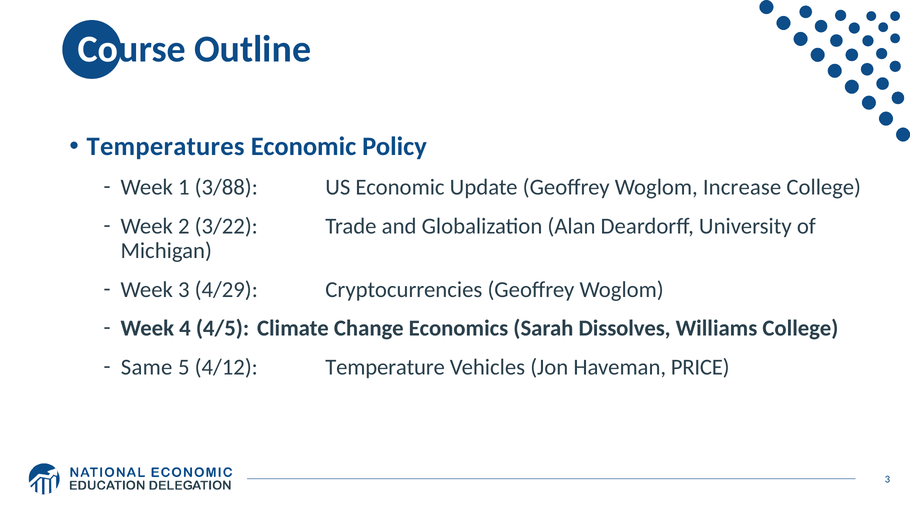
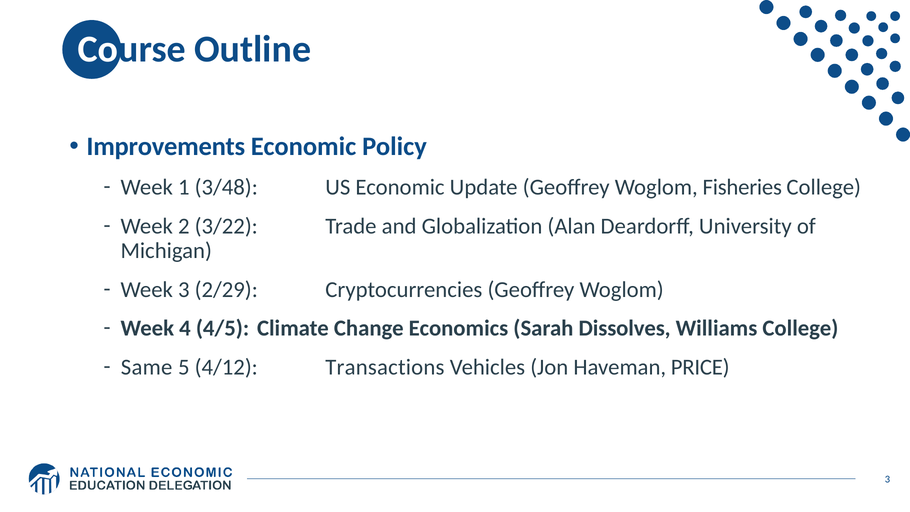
Temperatures: Temperatures -> Improvements
3/88: 3/88 -> 3/48
Increase: Increase -> Fisheries
4/29: 4/29 -> 2/29
Temperature: Temperature -> Transactions
